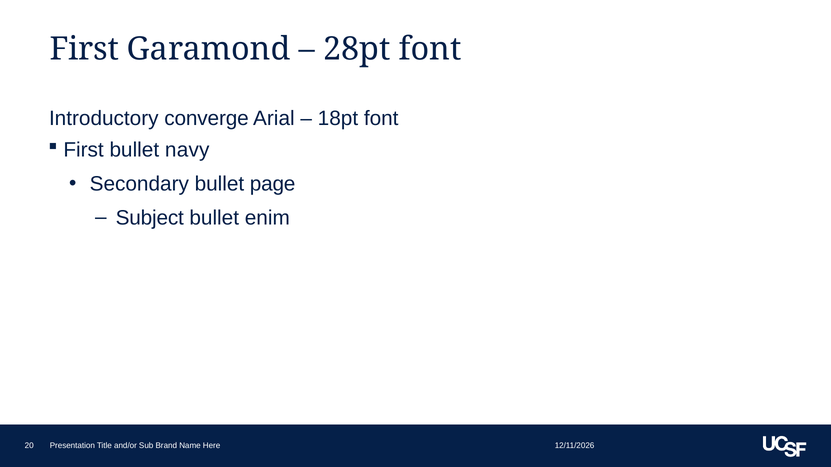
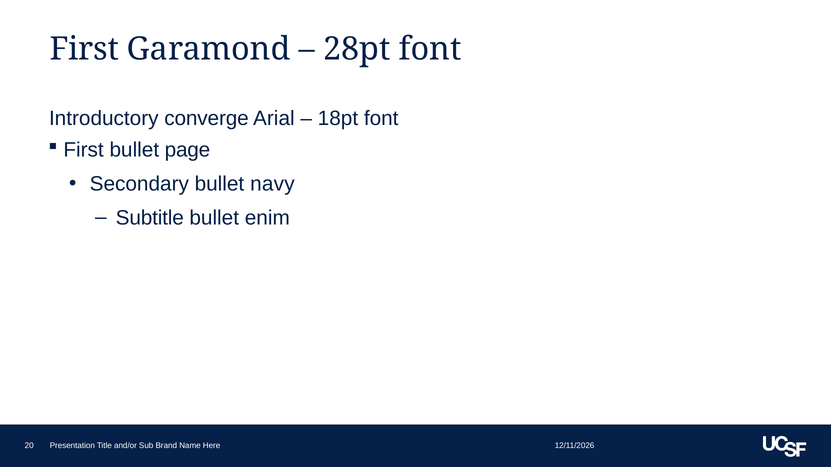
navy: navy -> page
page: page -> navy
Subject: Subject -> Subtitle
